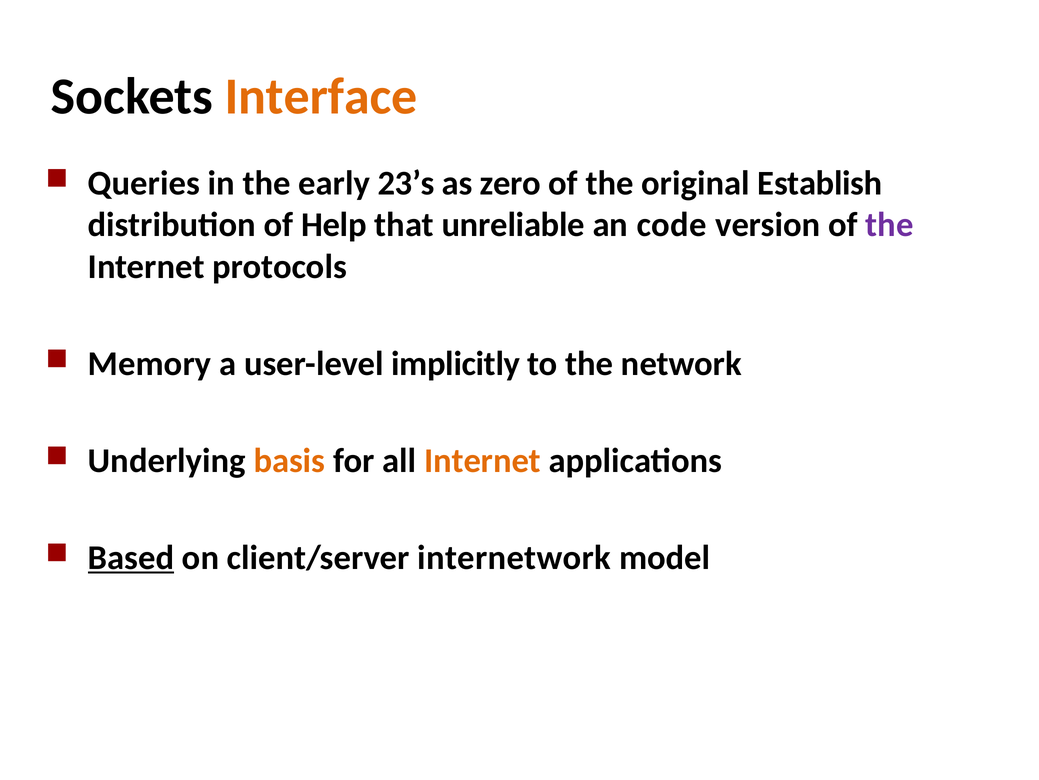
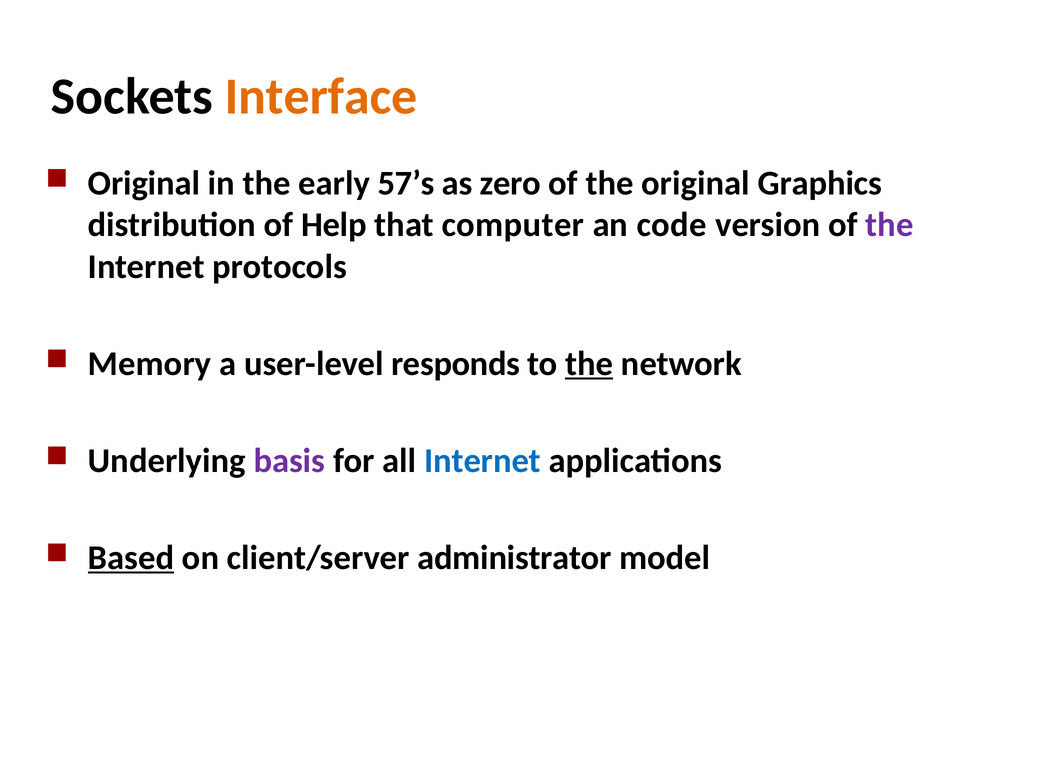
Queries at (144, 183): Queries -> Original
23’s: 23’s -> 57’s
Establish: Establish -> Graphics
unreliable: unreliable -> computer
implicitly: implicitly -> responds
the at (589, 363) underline: none -> present
basis colour: orange -> purple
Internet at (482, 460) colour: orange -> blue
internetwork: internetwork -> administrator
